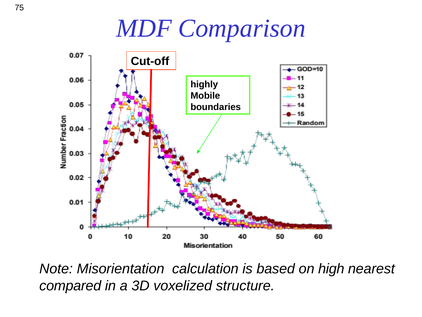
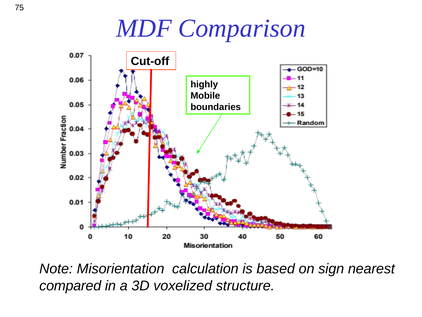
high: high -> sign
